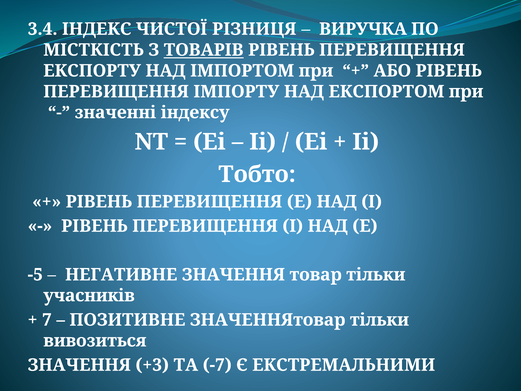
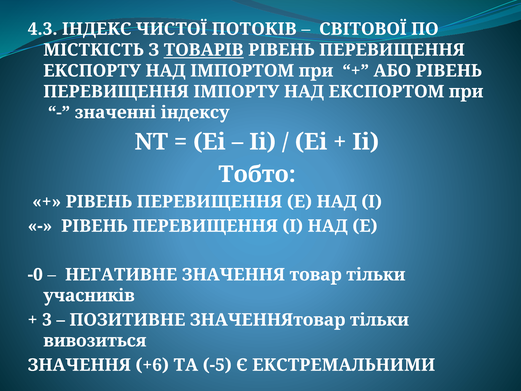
3.4: 3.4 -> 4.3
РІЗНИЦЯ: РІЗНИЦЯ -> ПОТОКІВ
ВИРУЧКА: ВИРУЧКА -> СВІТОВОЇ
-5: -5 -> -0
7: 7 -> 3
+3: +3 -> +6
-7: -7 -> -5
